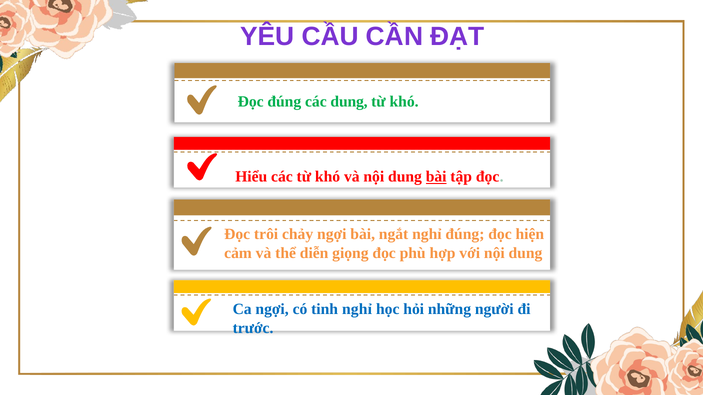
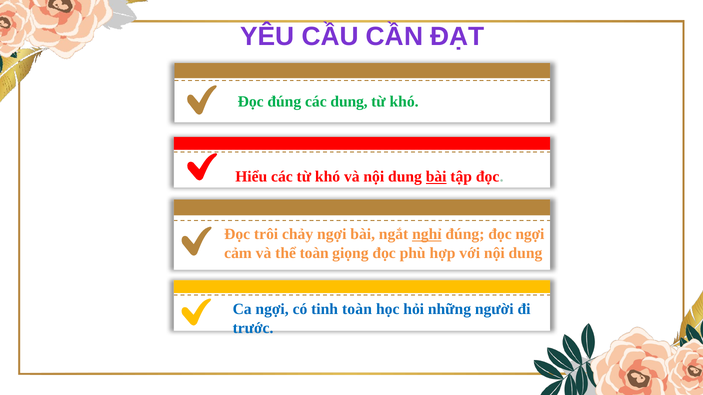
nghỉ at (427, 235) underline: none -> present
đọc hiện: hiện -> ngợi
thể diễn: diễn -> toàn
tinh nghỉ: nghỉ -> toàn
